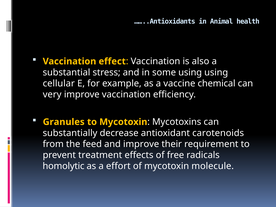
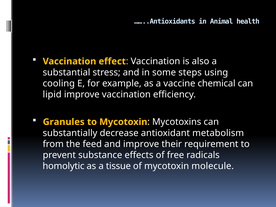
some using: using -> steps
cellular: cellular -> cooling
very: very -> lipid
carotenoids: carotenoids -> metabolism
treatment: treatment -> substance
effort: effort -> tissue
